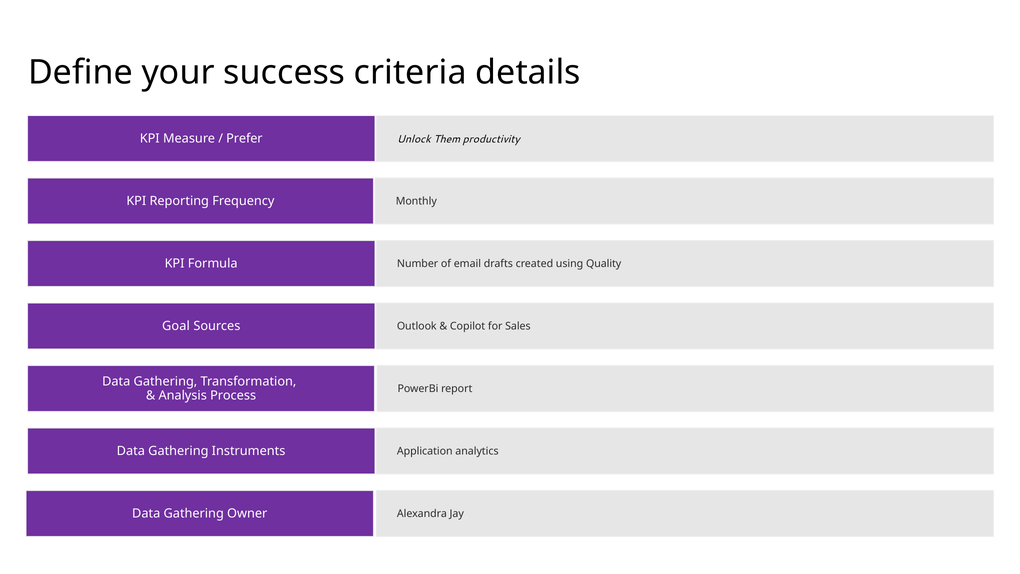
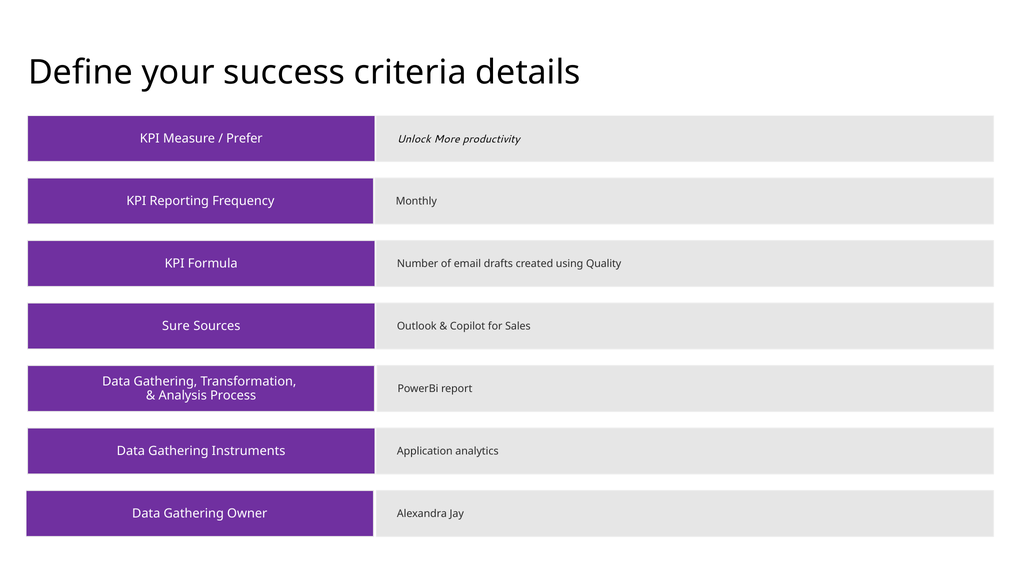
Them: Them -> More
Goal: Goal -> Sure
